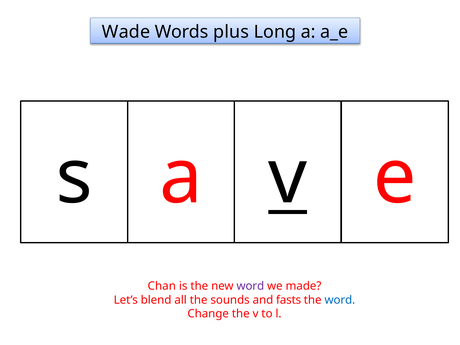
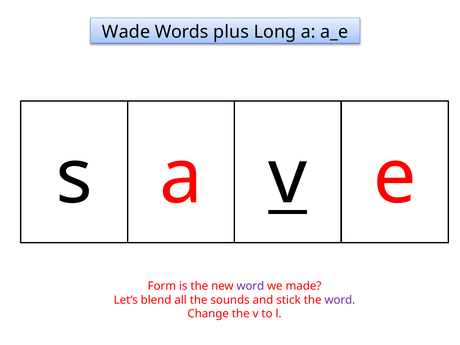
Chan: Chan -> Form
fasts: fasts -> stick
word at (340, 300) colour: blue -> purple
